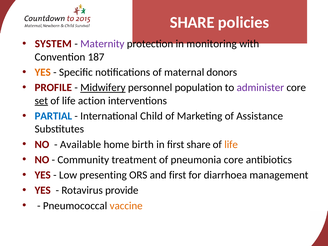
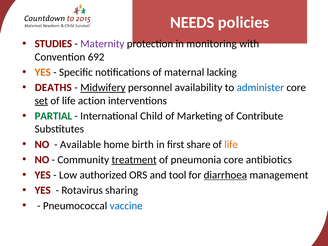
SHARE at (192, 22): SHARE -> NEEDS
SYSTEM: SYSTEM -> STUDIES
187: 187 -> 692
donors: donors -> lacking
PROFILE: PROFILE -> DEATHS
population: population -> availability
administer colour: purple -> blue
PARTIAL colour: blue -> green
Assistance: Assistance -> Contribute
treatment underline: none -> present
presenting: presenting -> authorized
and first: first -> tool
diarrhoea underline: none -> present
provide: provide -> sharing
vaccine colour: orange -> blue
